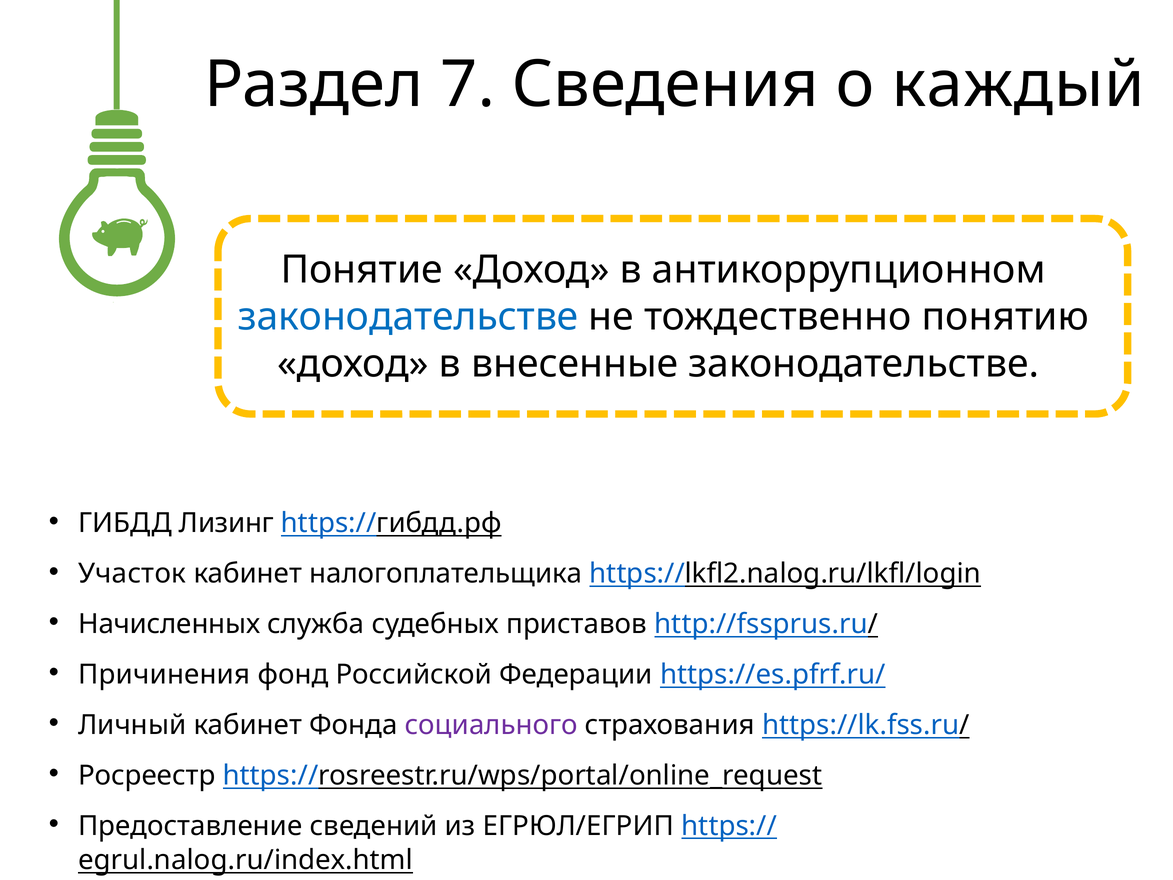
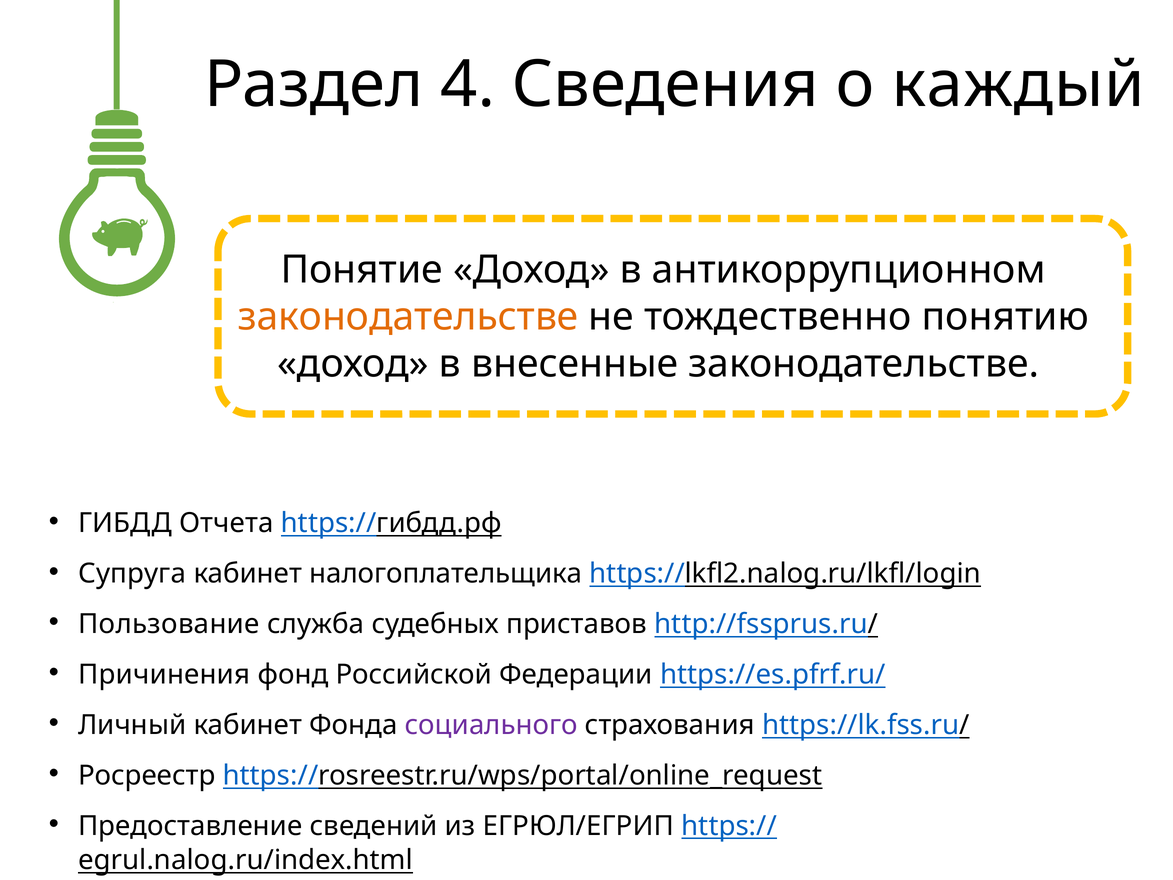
7: 7 -> 4
законодательстве at (408, 317) colour: blue -> orange
Лизинг: Лизинг -> Отчета
Участок: Участок -> Супруга
Начисленных: Начисленных -> Пользование
